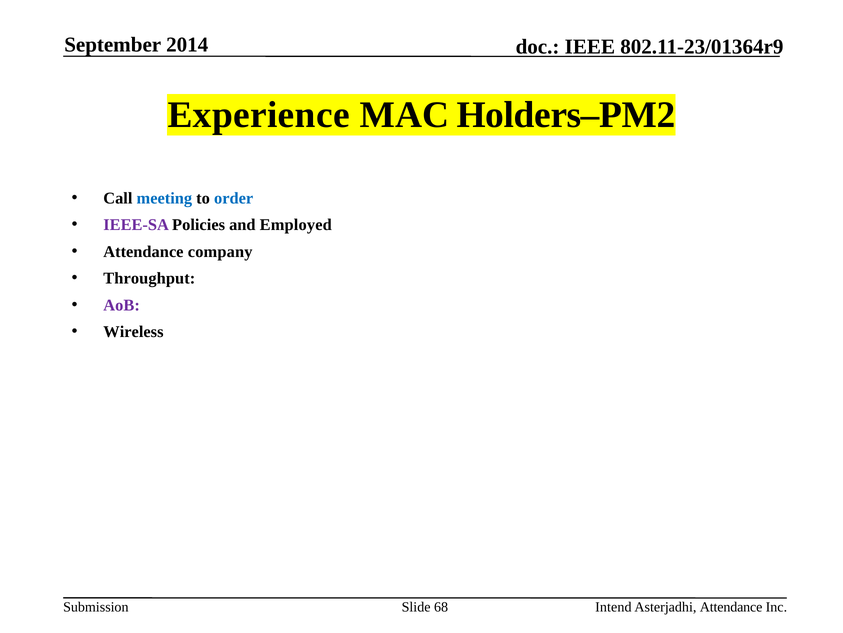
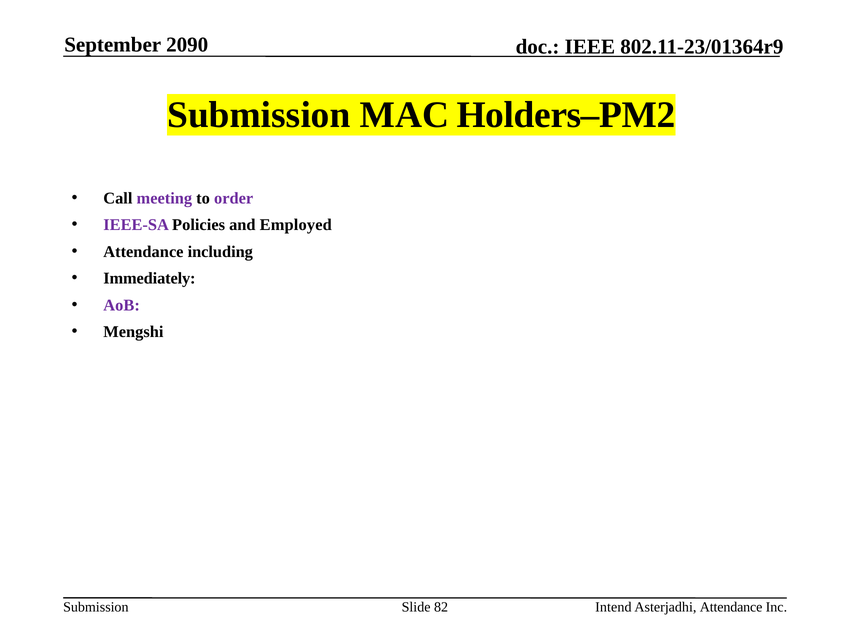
2014: 2014 -> 2090
Experience at (259, 115): Experience -> Submission
meeting colour: blue -> purple
order colour: blue -> purple
company: company -> including
Throughput: Throughput -> Immediately
Wireless: Wireless -> Mengshi
68: 68 -> 82
